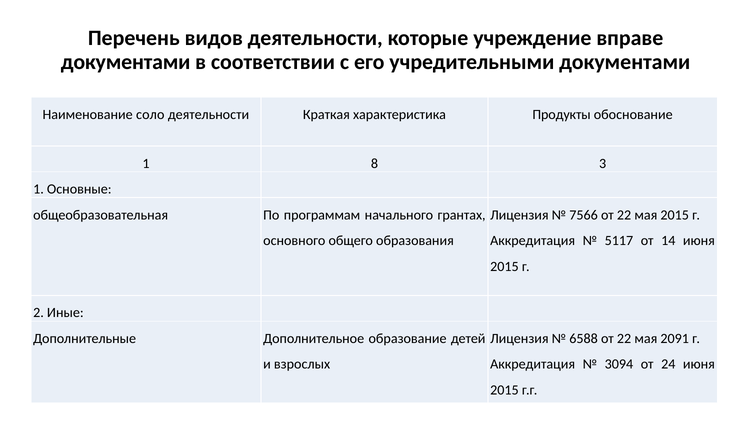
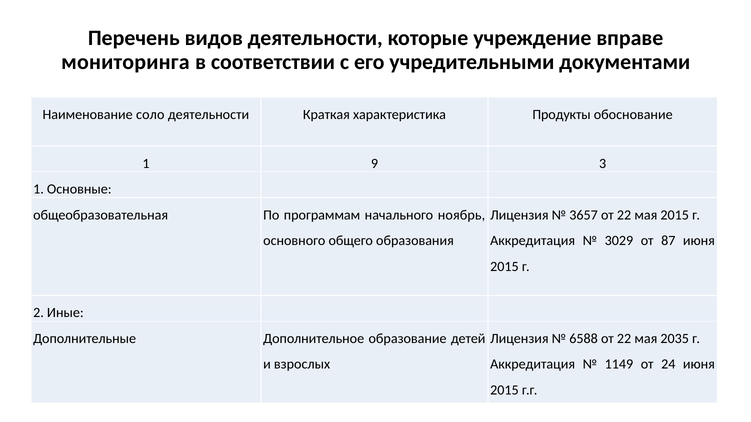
документами at (126, 62): документами -> мониторинга
8: 8 -> 9
грантах: грантах -> ноябрь
7566: 7566 -> 3657
5117: 5117 -> 3029
14: 14 -> 87
2091: 2091 -> 2035
3094: 3094 -> 1149
